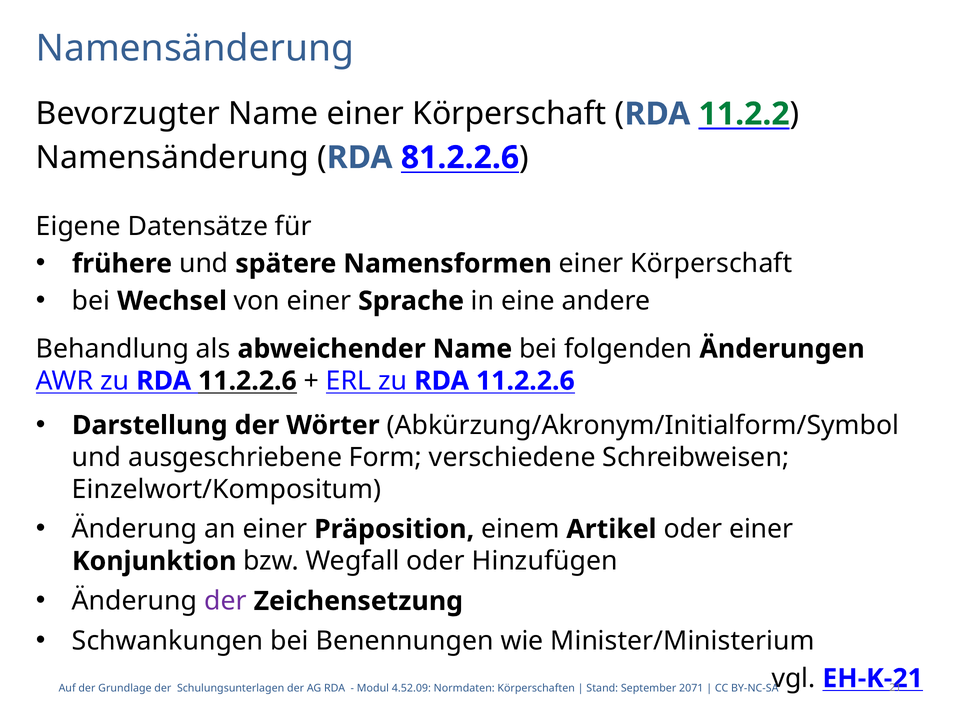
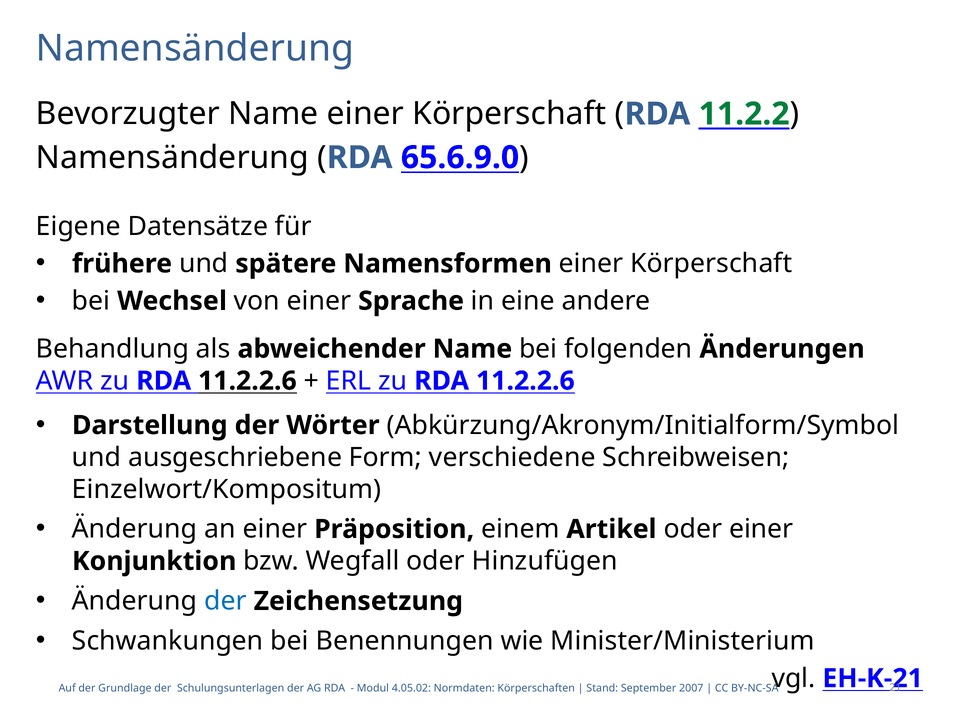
81.2.2.6: 81.2.2.6 -> 65.6.9.0
der at (226, 601) colour: purple -> blue
4.52.09: 4.52.09 -> 4.05.02
2071: 2071 -> 2007
